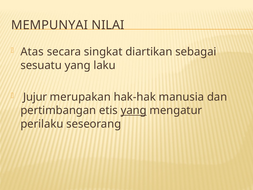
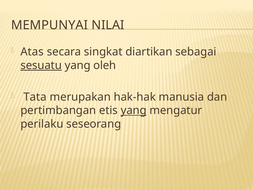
sesuatu underline: none -> present
laku: laku -> oleh
Jujur: Jujur -> Tata
